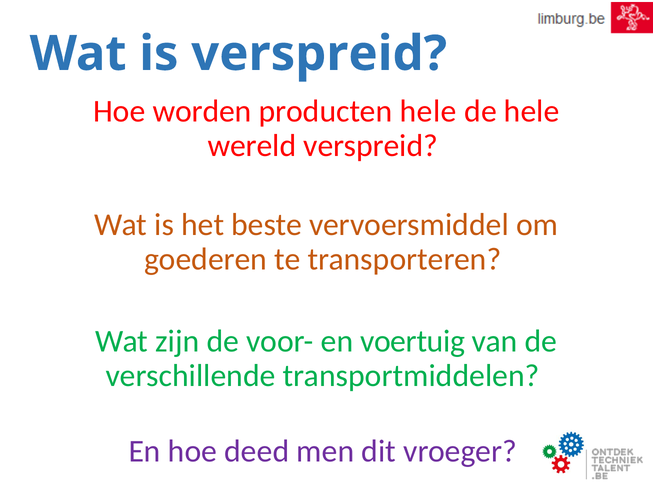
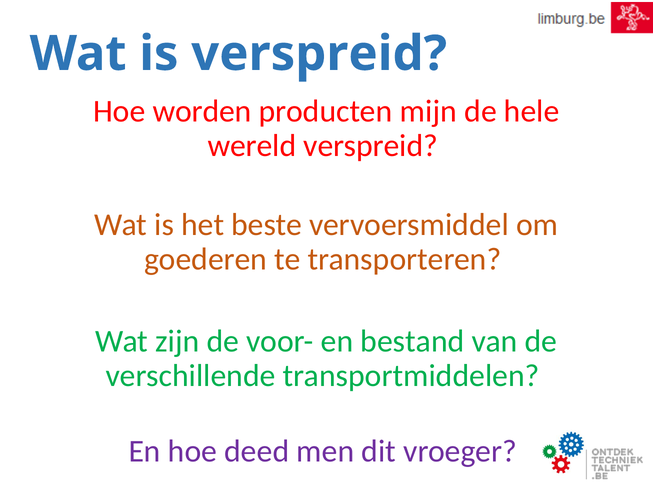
producten hele: hele -> mijn
voertuig: voertuig -> bestand
